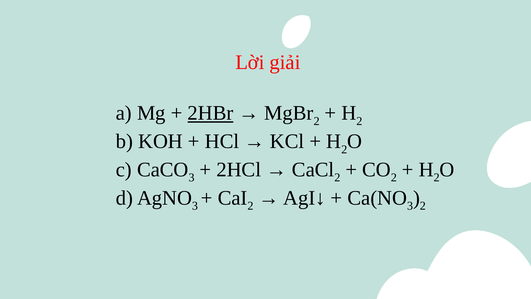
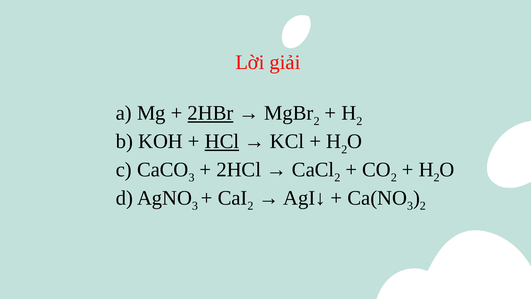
HCl underline: none -> present
